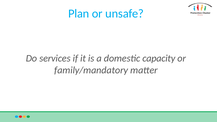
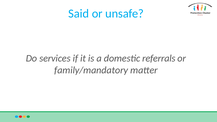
Plan: Plan -> Said
capacity: capacity -> referrals
